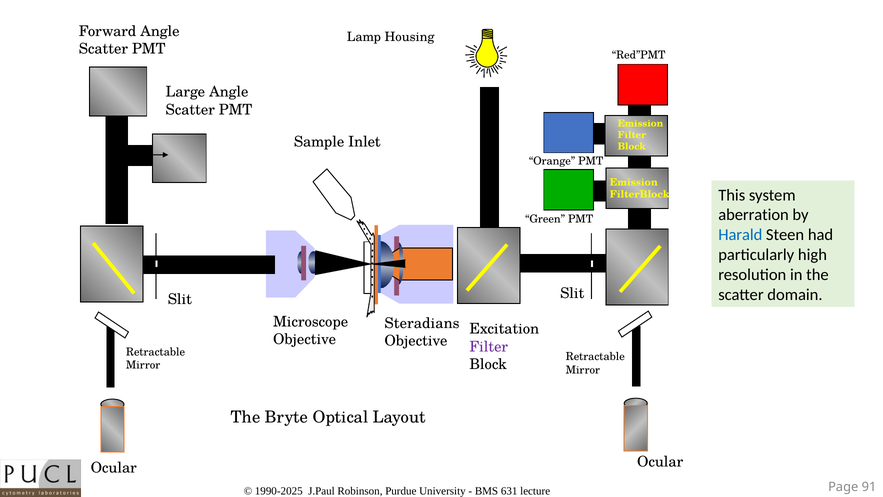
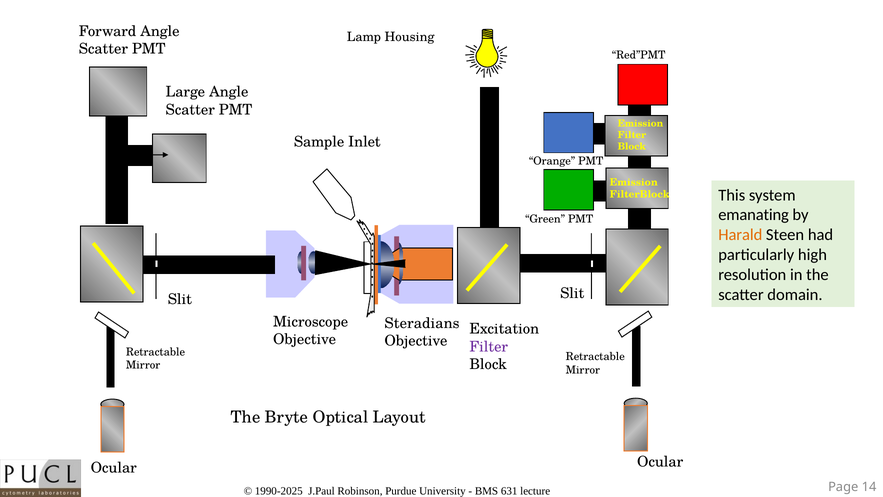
aberration: aberration -> emanating
Harald colour: blue -> orange
91: 91 -> 14
